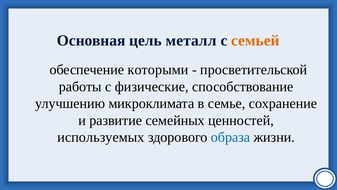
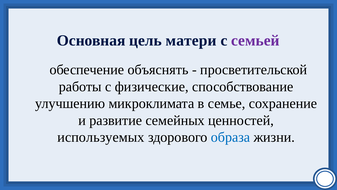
металл: металл -> матери
семьей colour: orange -> purple
которыми: которыми -> объяснять
